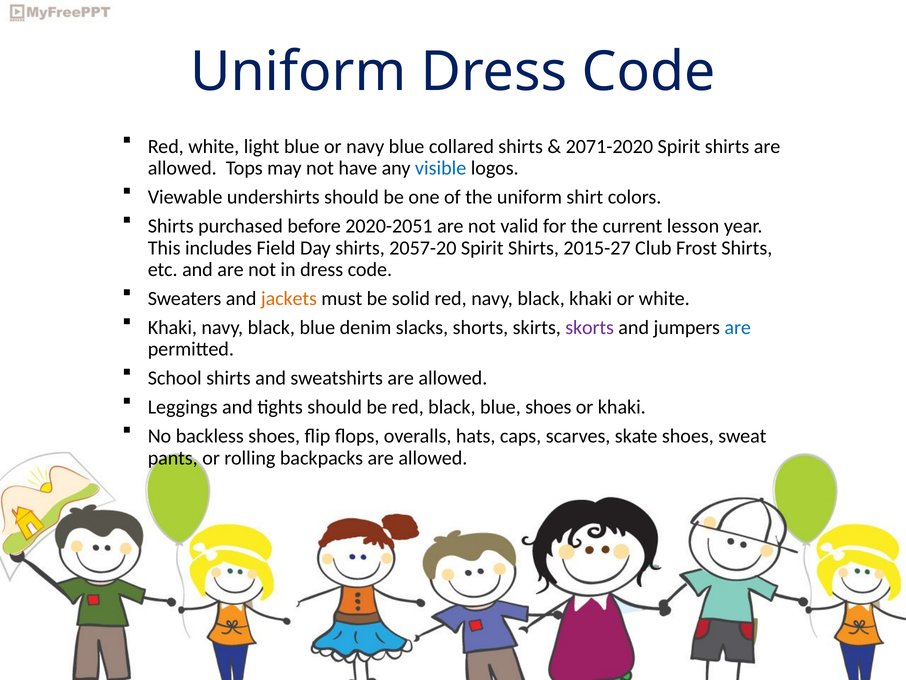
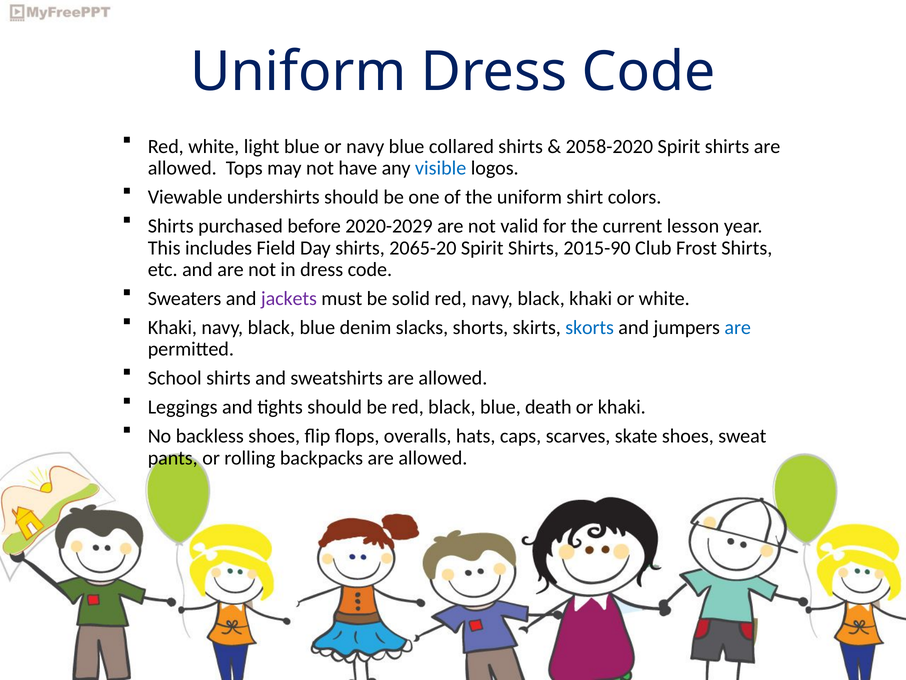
2071-2020: 2071-2020 -> 2058-2020
2020-2051: 2020-2051 -> 2020-2029
2057-20: 2057-20 -> 2065-20
2015-27: 2015-27 -> 2015-90
jackets colour: orange -> purple
skorts colour: purple -> blue
blue shoes: shoes -> death
